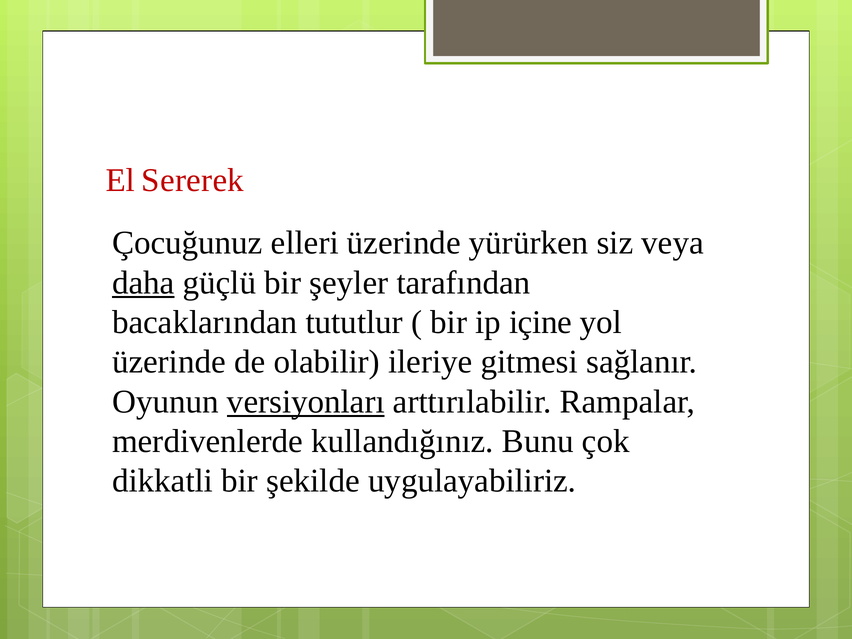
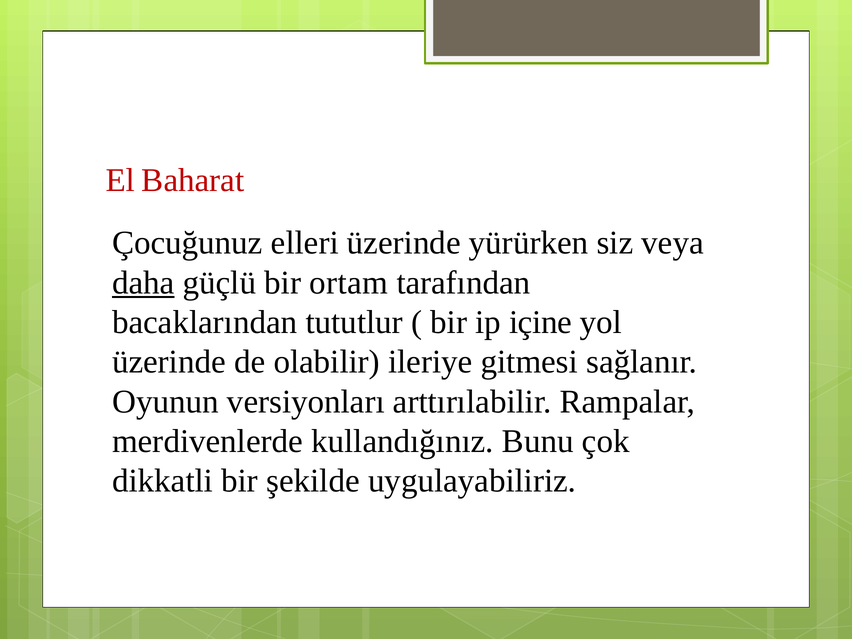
Sererek: Sererek -> Baharat
şeyler: şeyler -> ortam
versiyonları underline: present -> none
